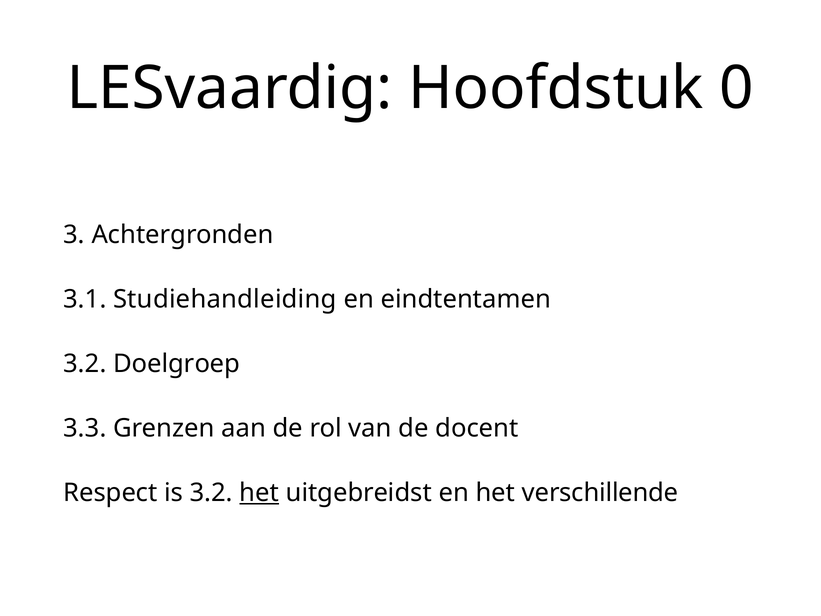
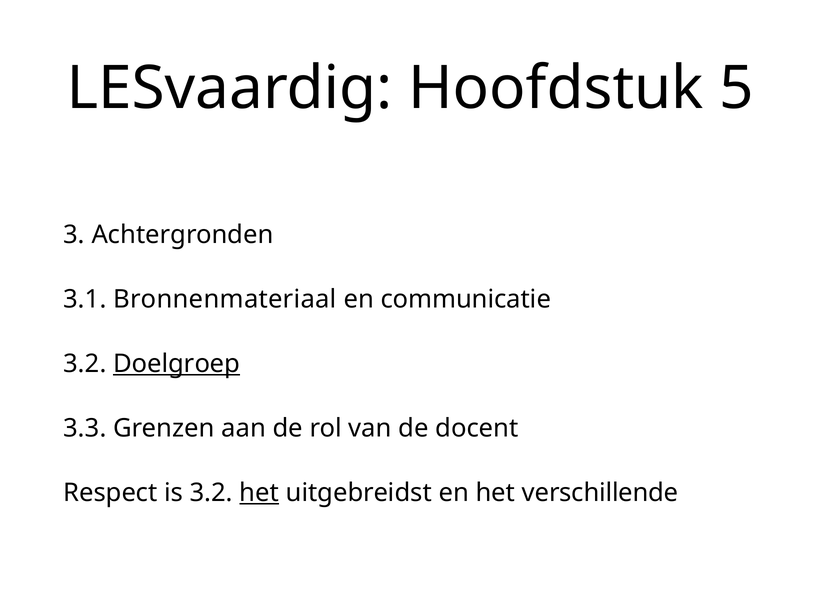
0: 0 -> 5
Studiehandleiding: Studiehandleiding -> Bronnenmateriaal
eindtentamen: eindtentamen -> communicatie
Doelgroep underline: none -> present
